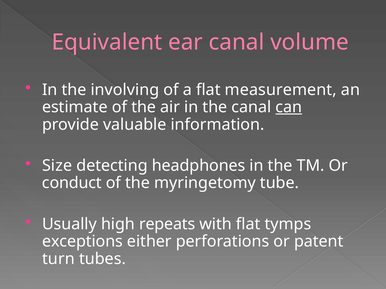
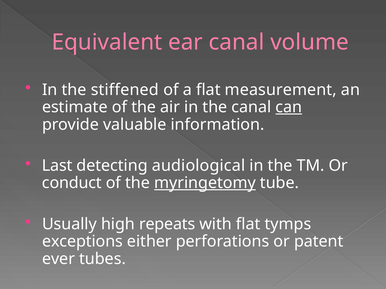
involving: involving -> stiffened
Size: Size -> Last
headphones: headphones -> audiological
myringetomy underline: none -> present
turn: turn -> ever
